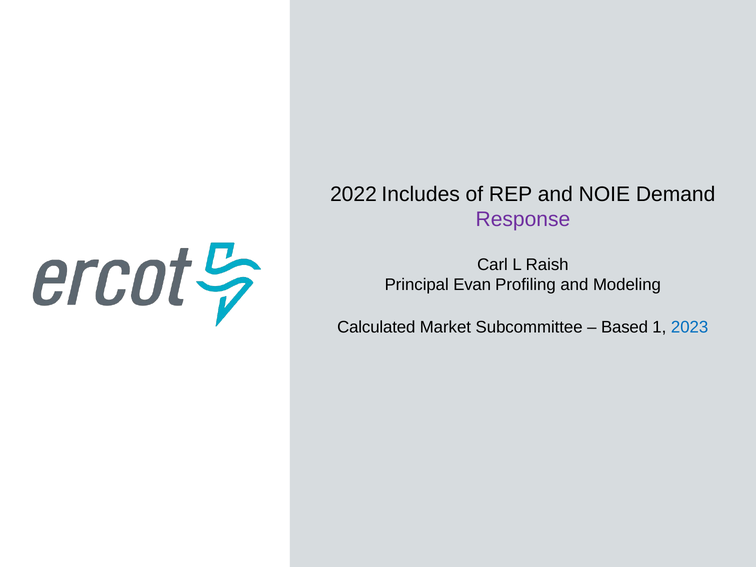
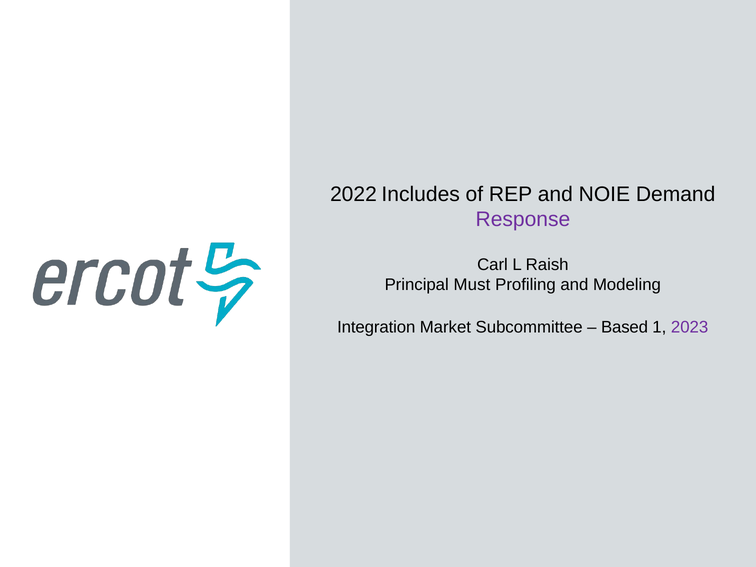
Evan: Evan -> Must
Calculated: Calculated -> Integration
2023 colour: blue -> purple
